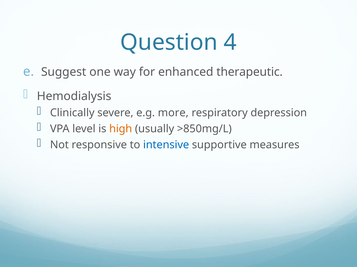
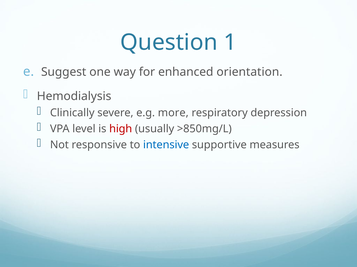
4: 4 -> 1
therapeutic: therapeutic -> orientation
high colour: orange -> red
